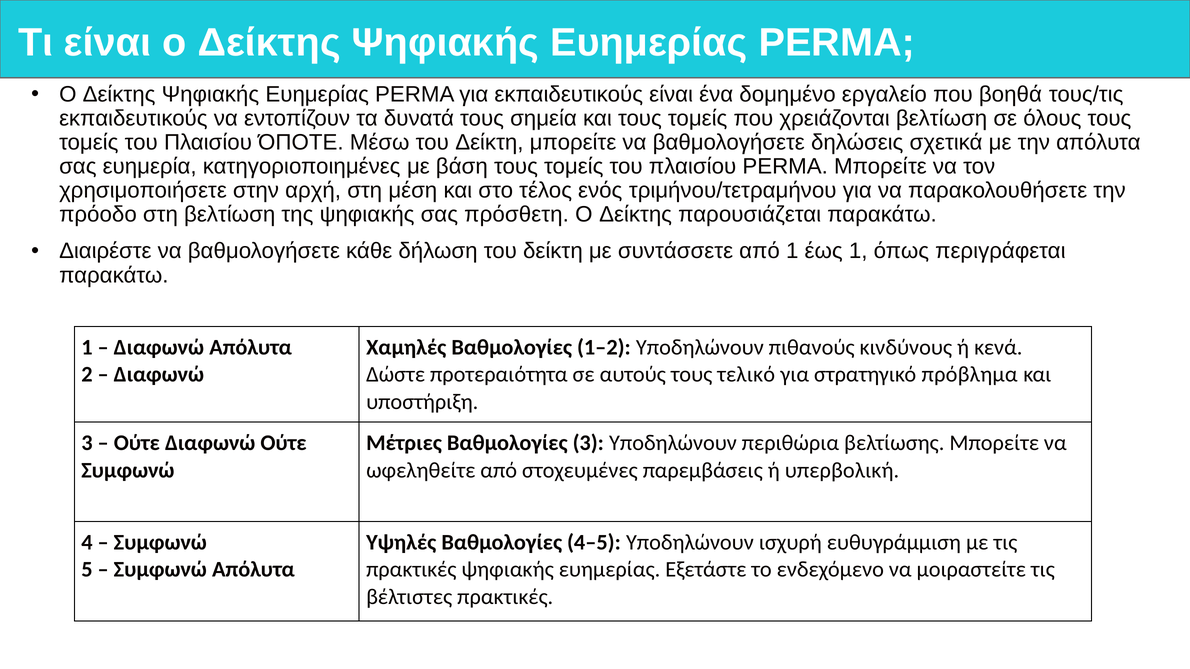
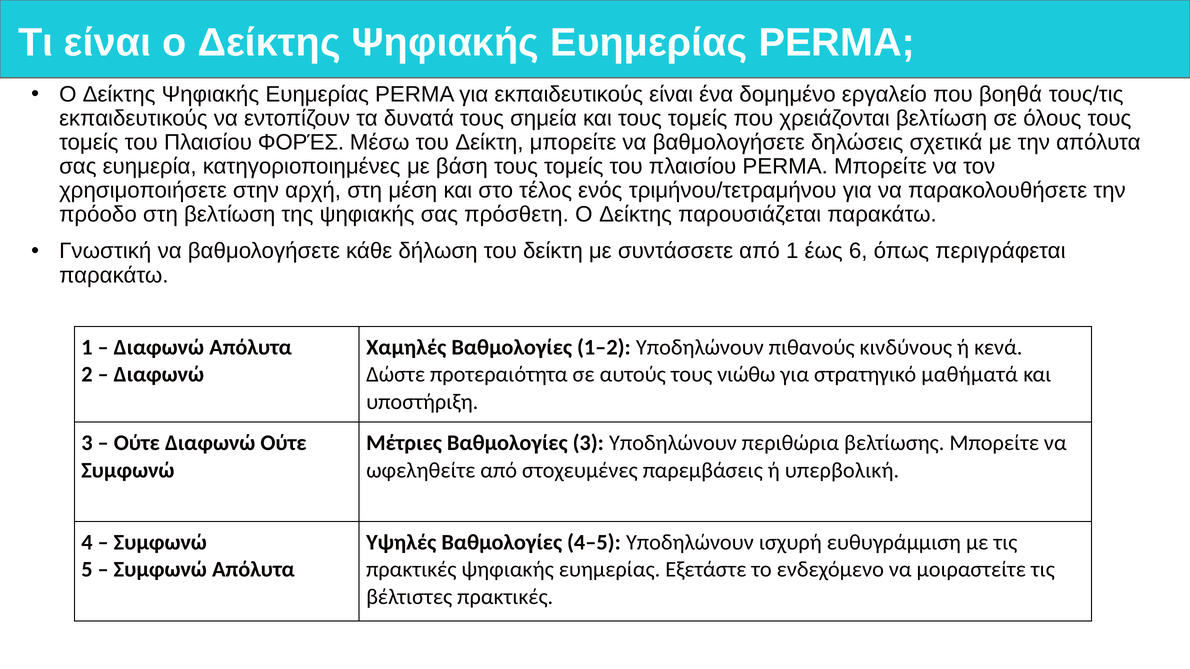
ΌΠΟΤΕ: ΌΠΟΤΕ -> ΦΟΡΈΣ
Διαιρέστε: Διαιρέστε -> Γνωστική
έως 1: 1 -> 6
τελικό: τελικό -> νιώθω
πρόβλημα: πρόβλημα -> μαθήματά
